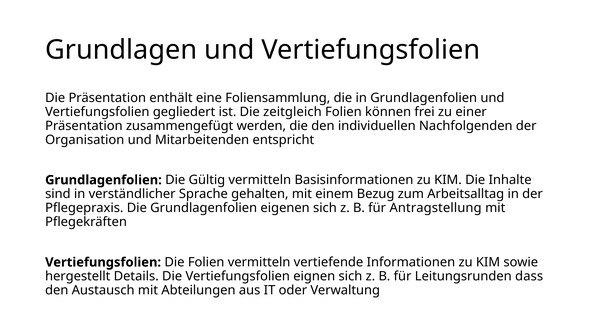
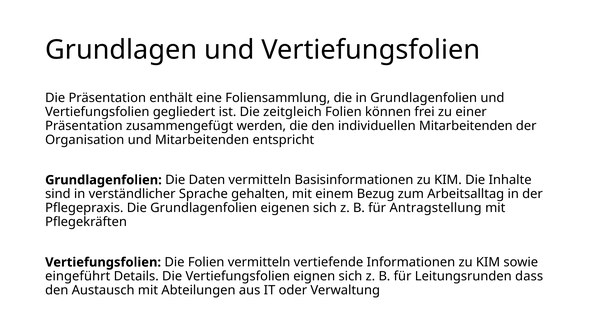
individuellen Nachfolgenden: Nachfolgenden -> Mitarbeitenden
Gültig: Gültig -> Daten
hergestellt: hergestellt -> eingeführt
